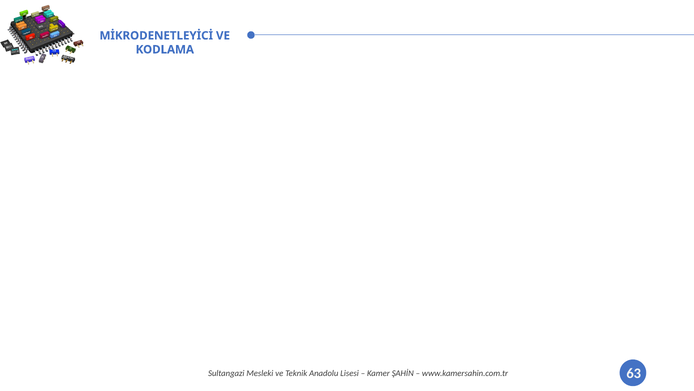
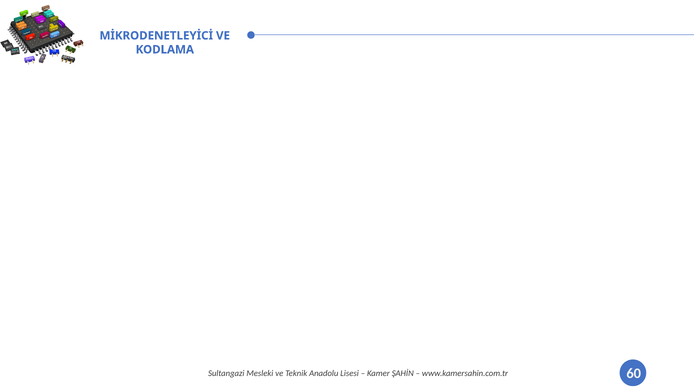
63: 63 -> 60
